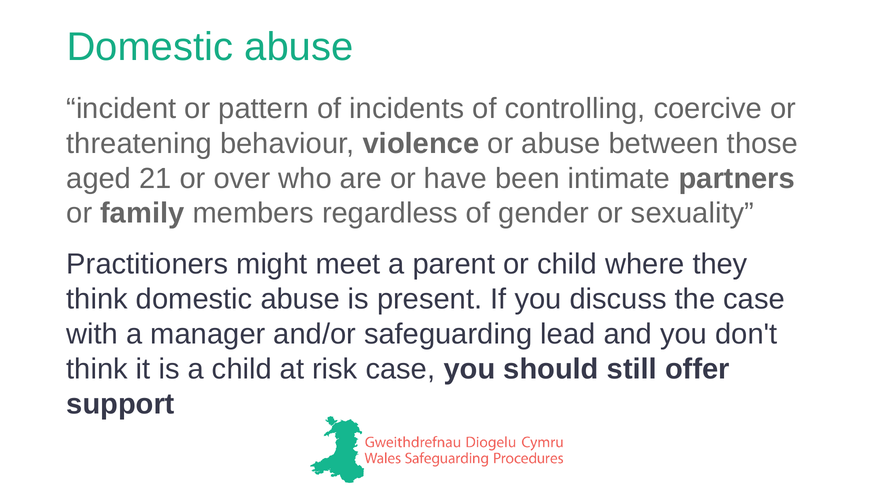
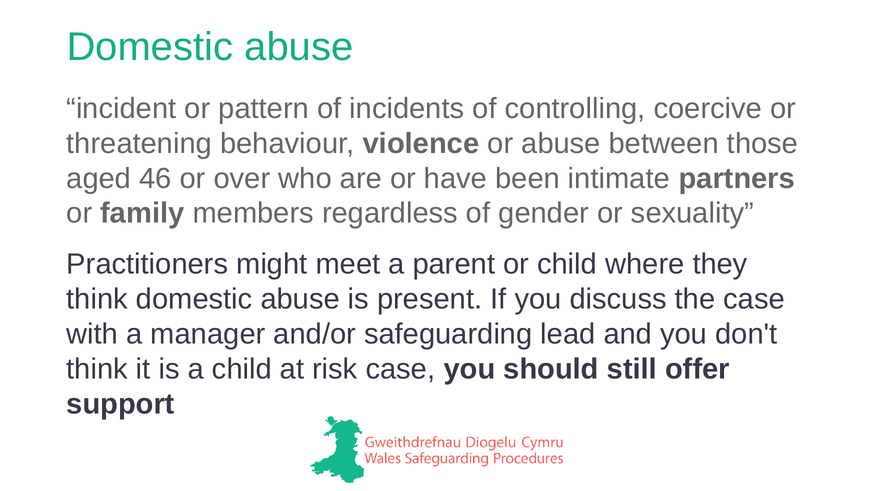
21: 21 -> 46
